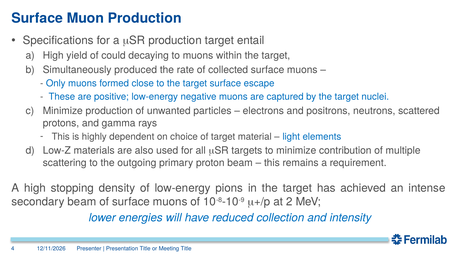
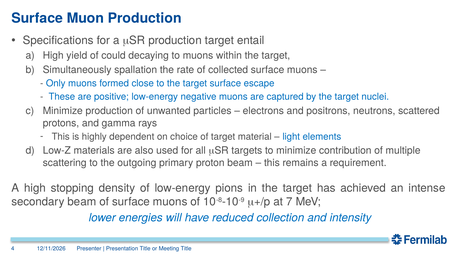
produced: produced -> spallation
2: 2 -> 7
